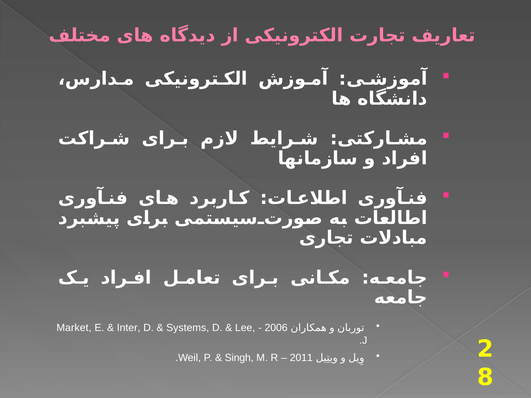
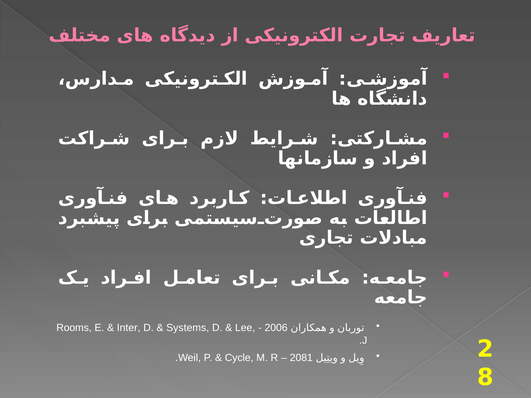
Market: Market -> Rooms
Singh: Singh -> Cycle
2011: 2011 -> 2081
